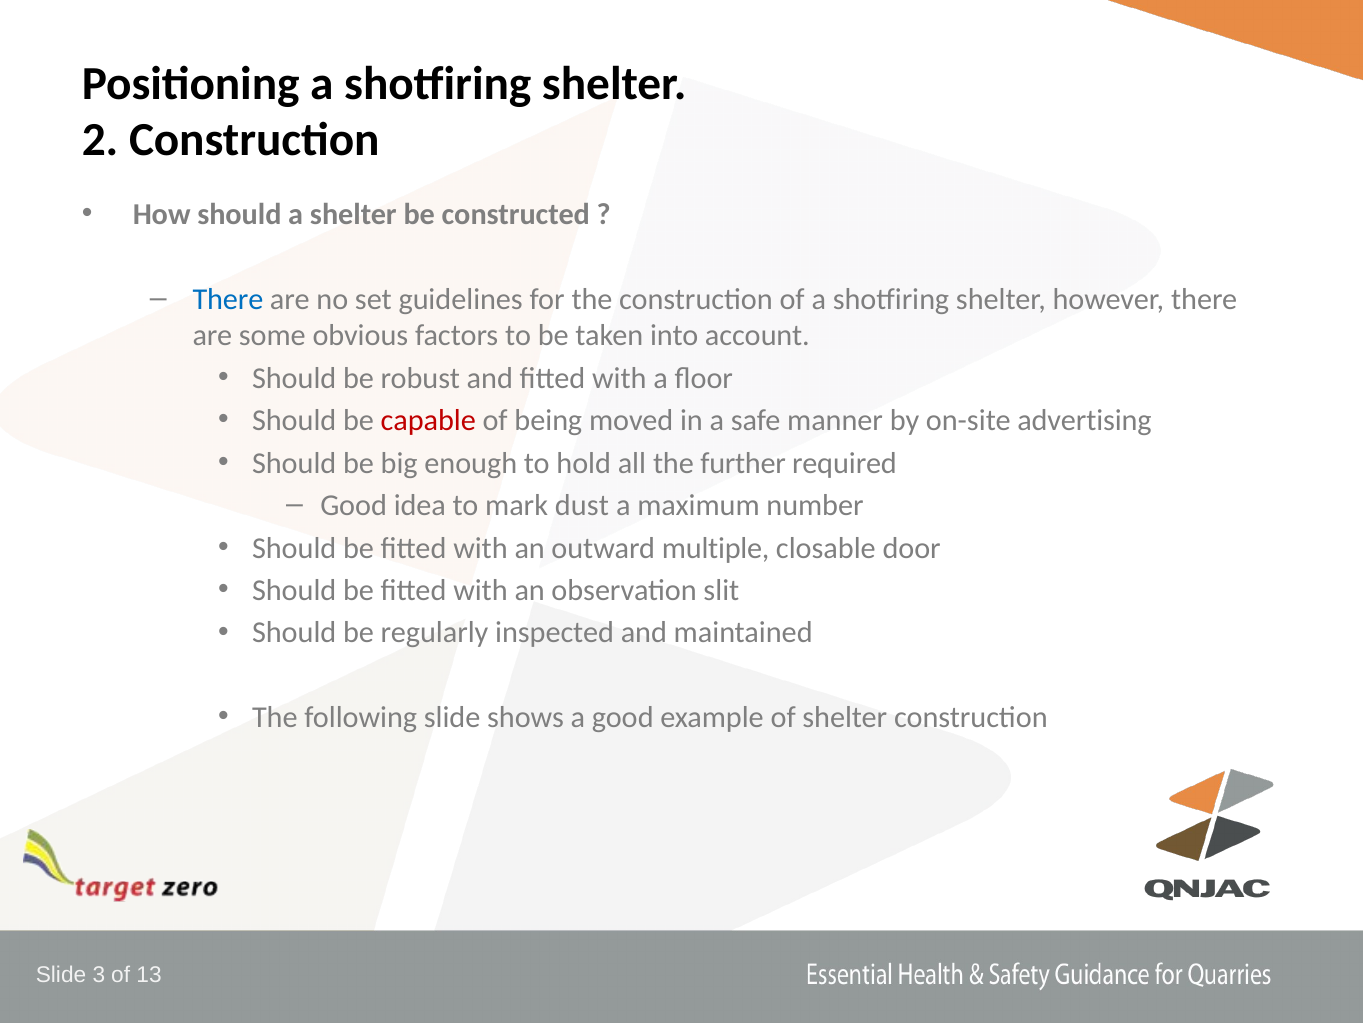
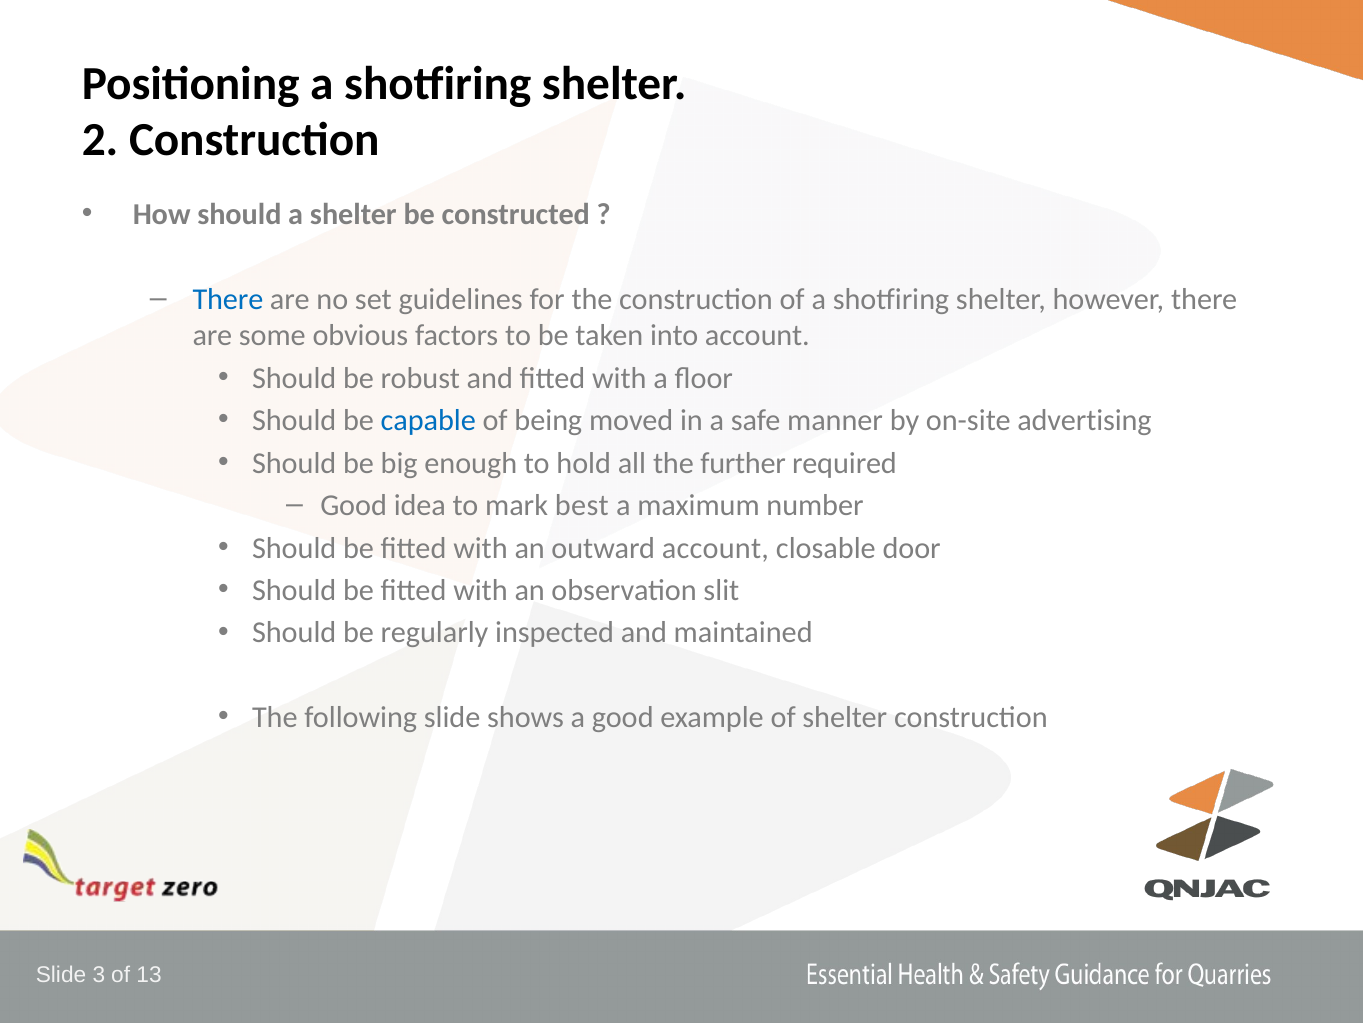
capable colour: red -> blue
dust: dust -> best
outward multiple: multiple -> account
